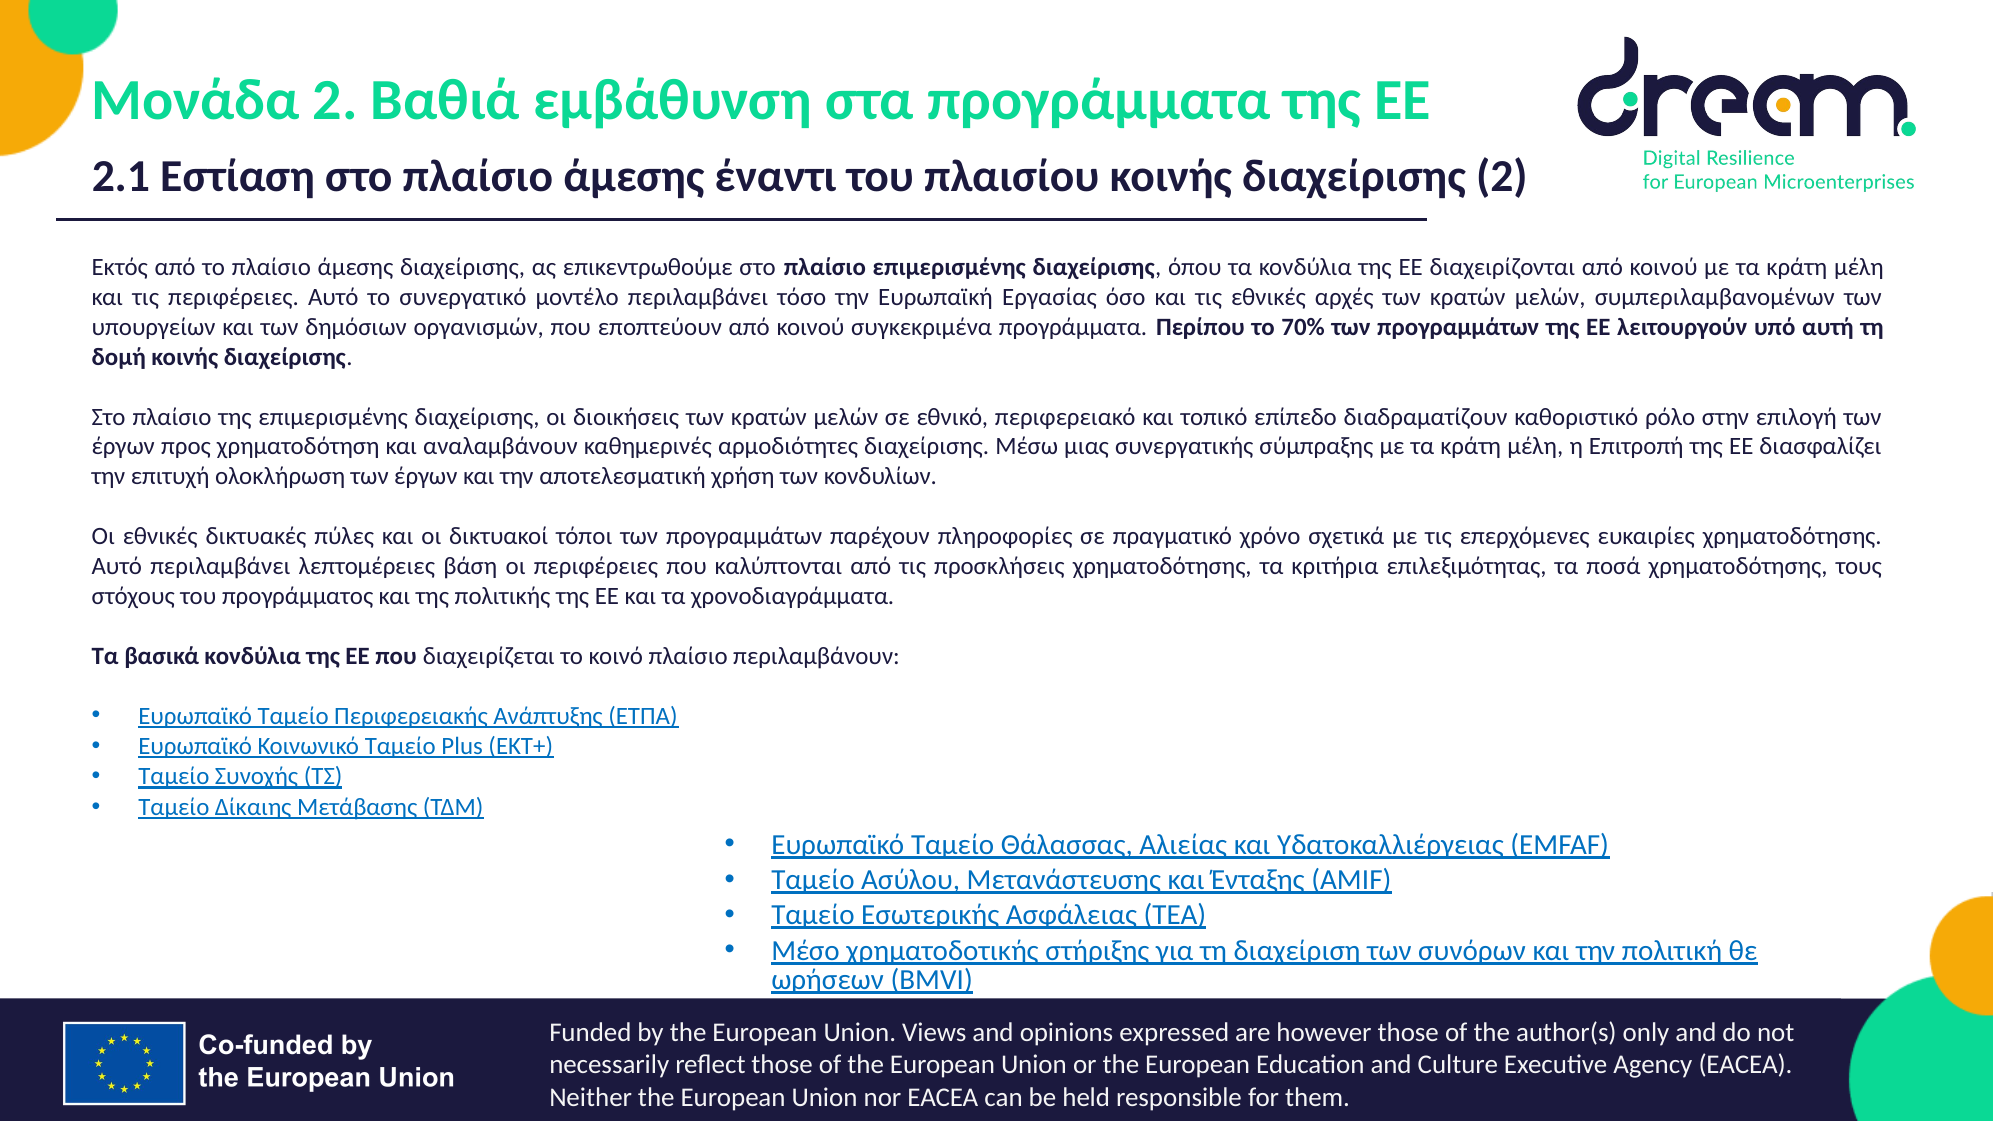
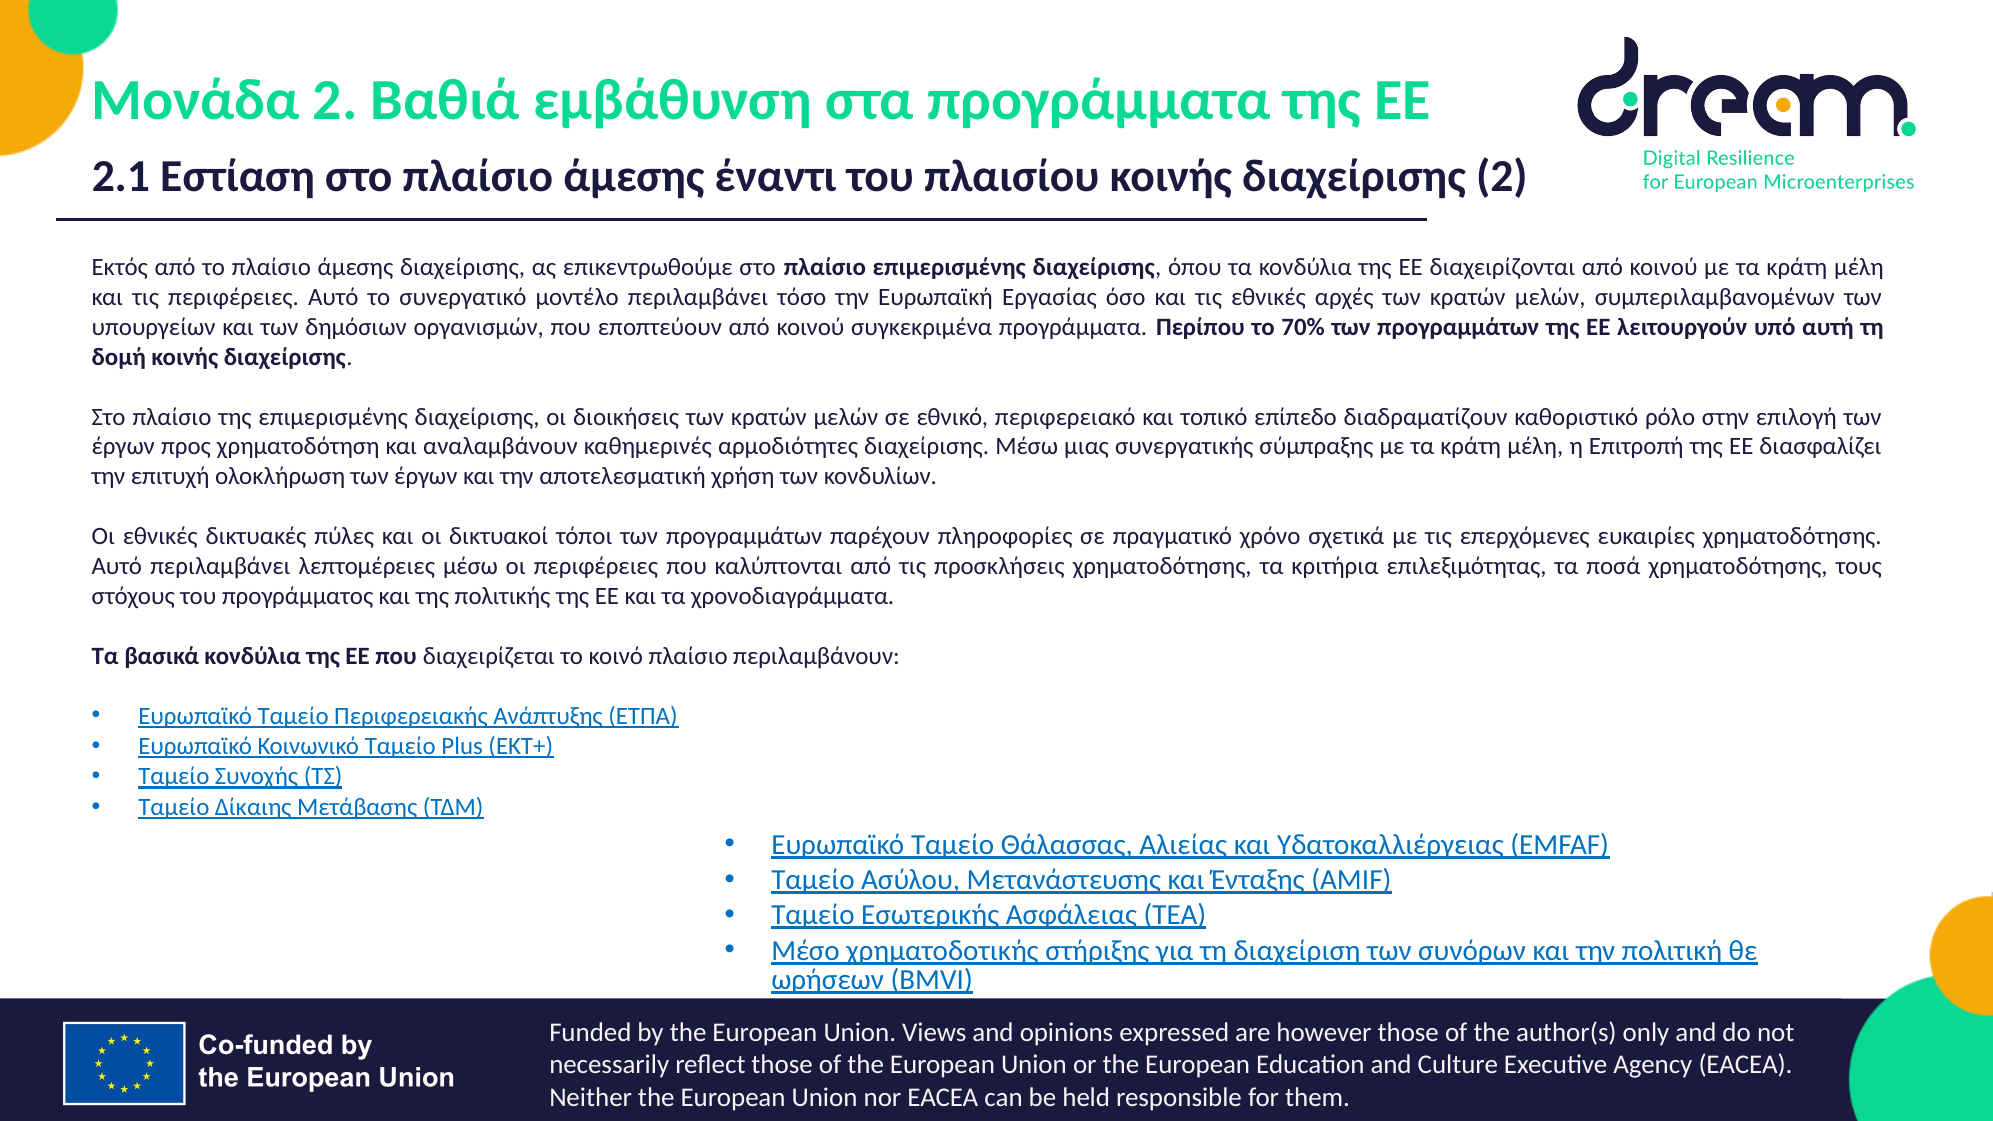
λεπτομέρειες βάση: βάση -> μέσω
